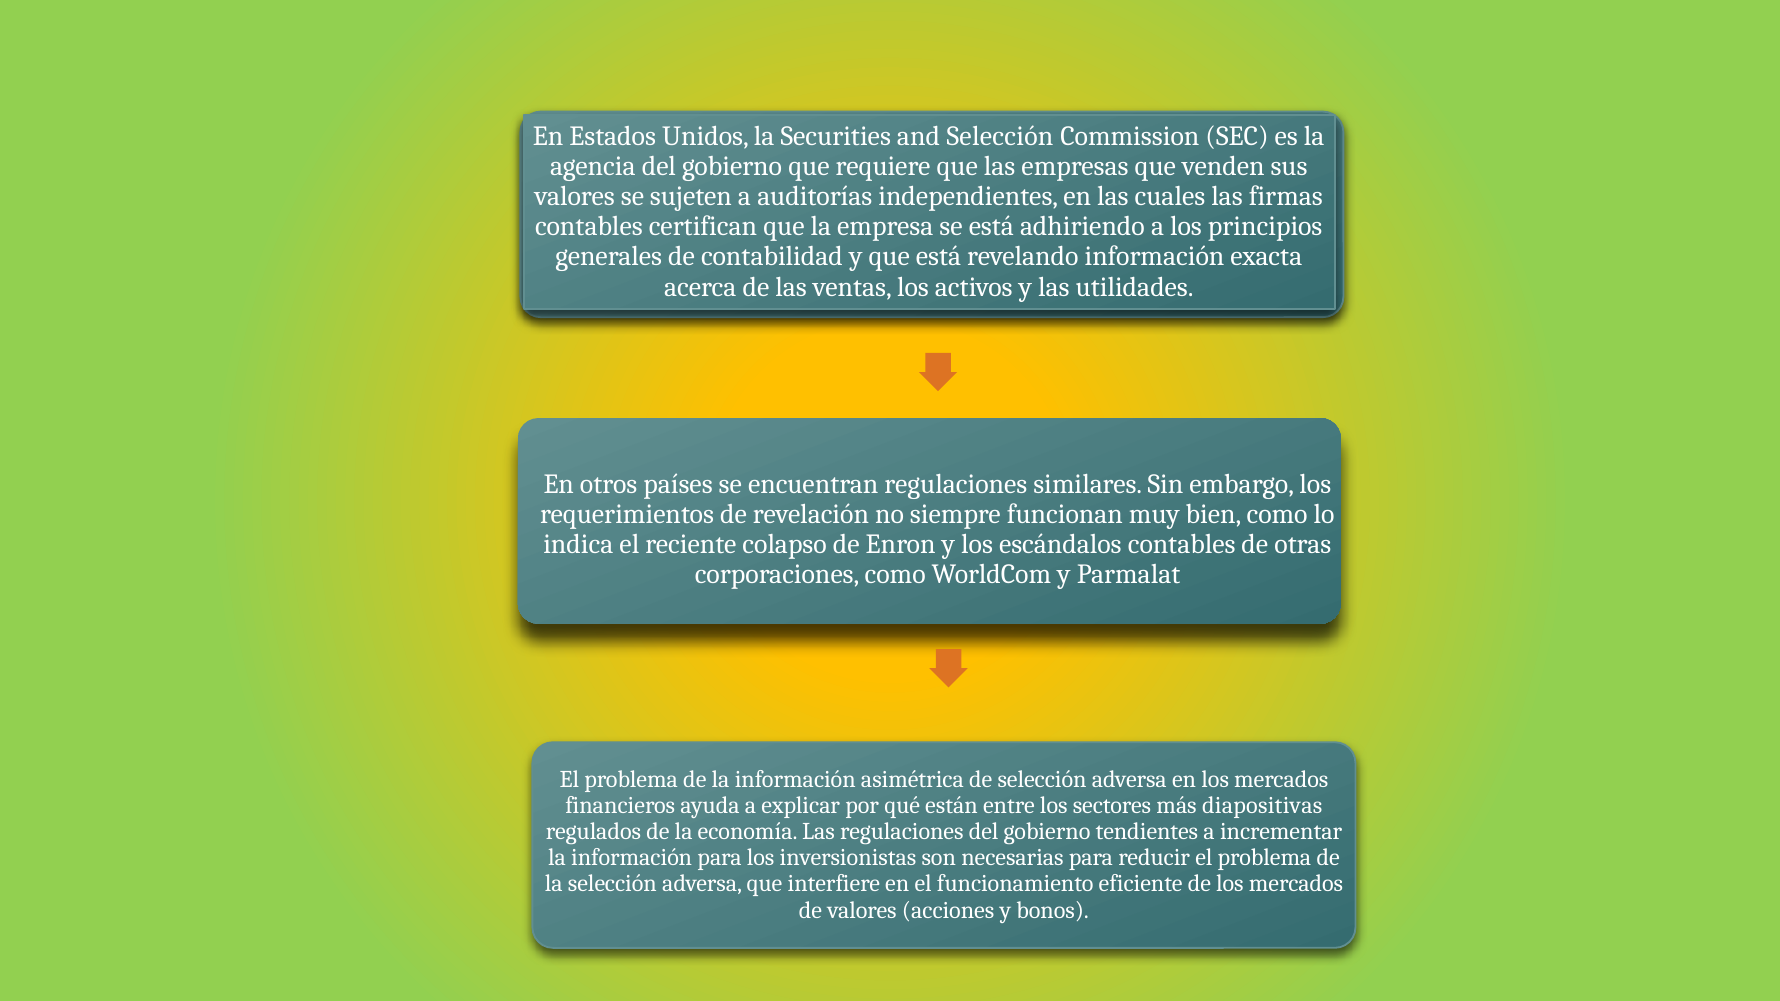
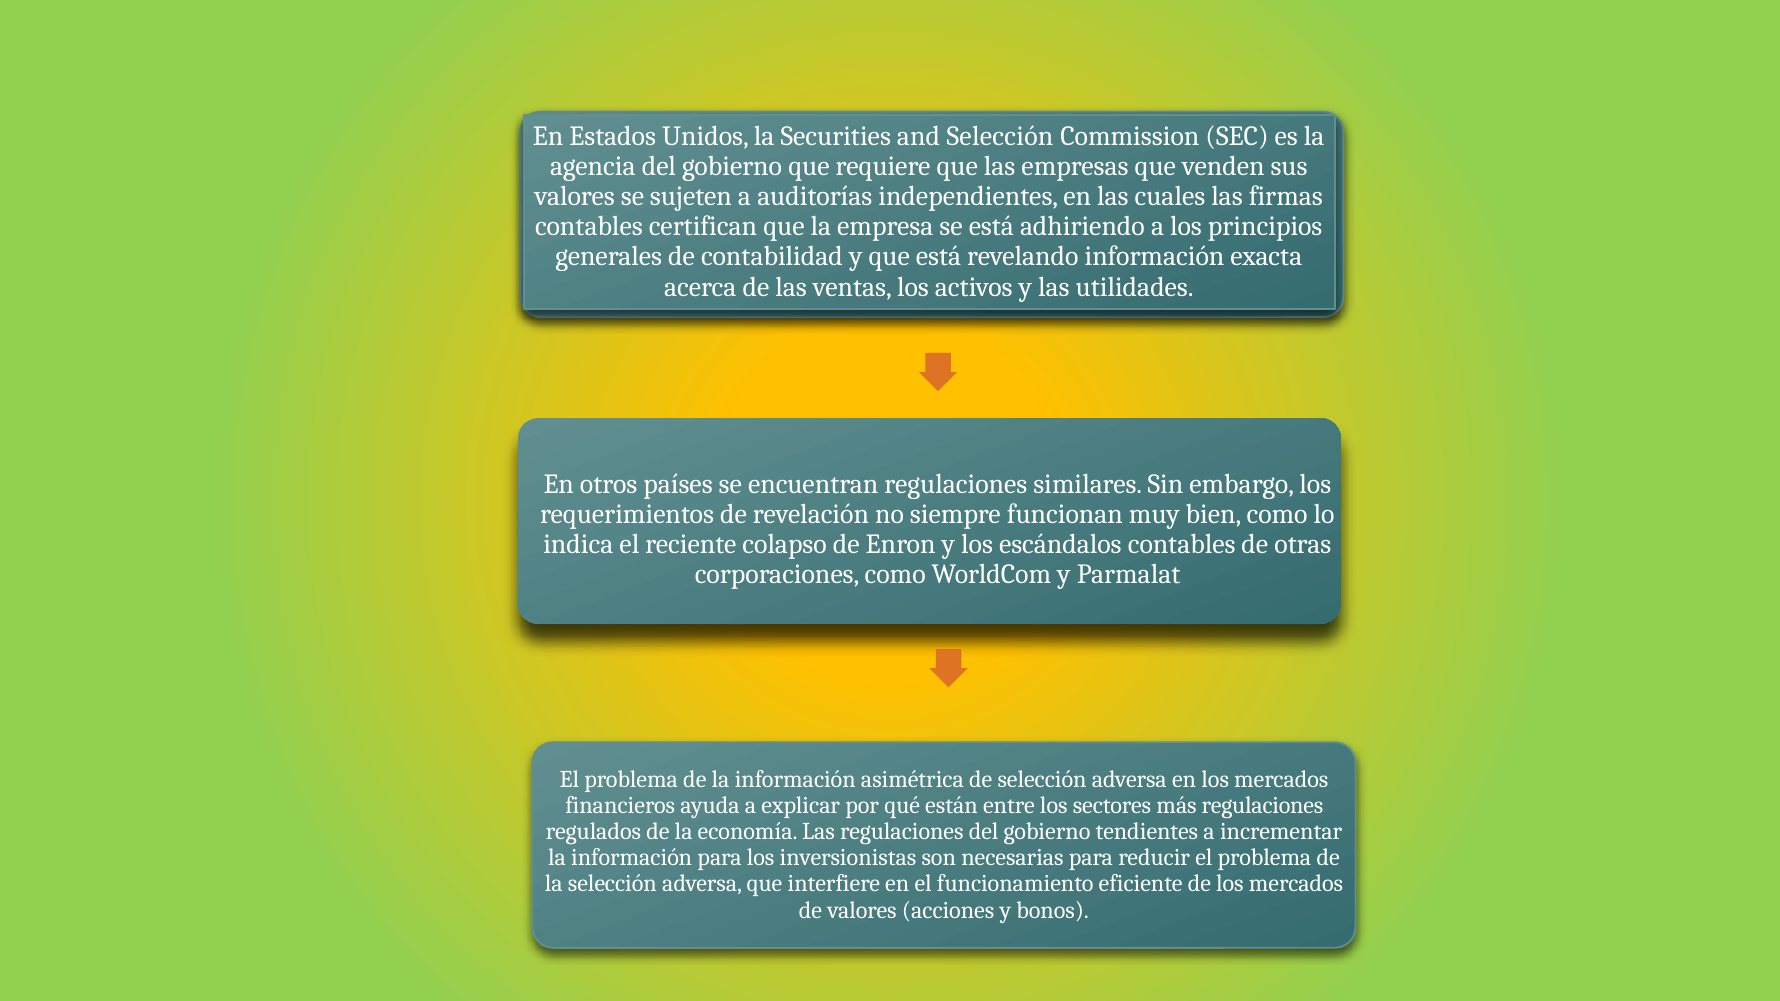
más diapositivas: diapositivas -> regulaciones
